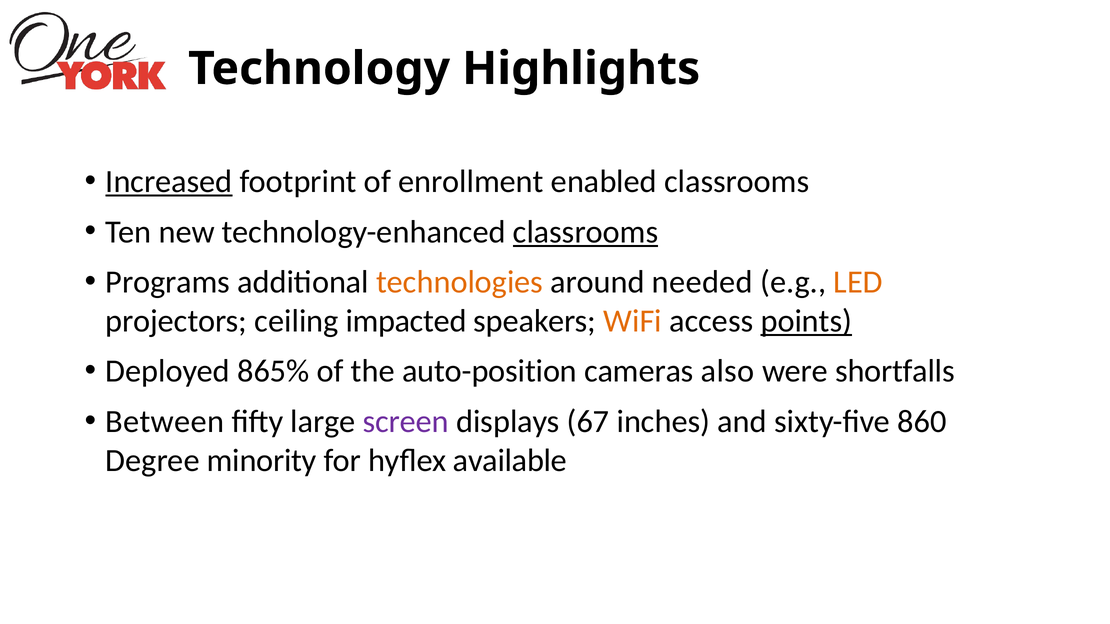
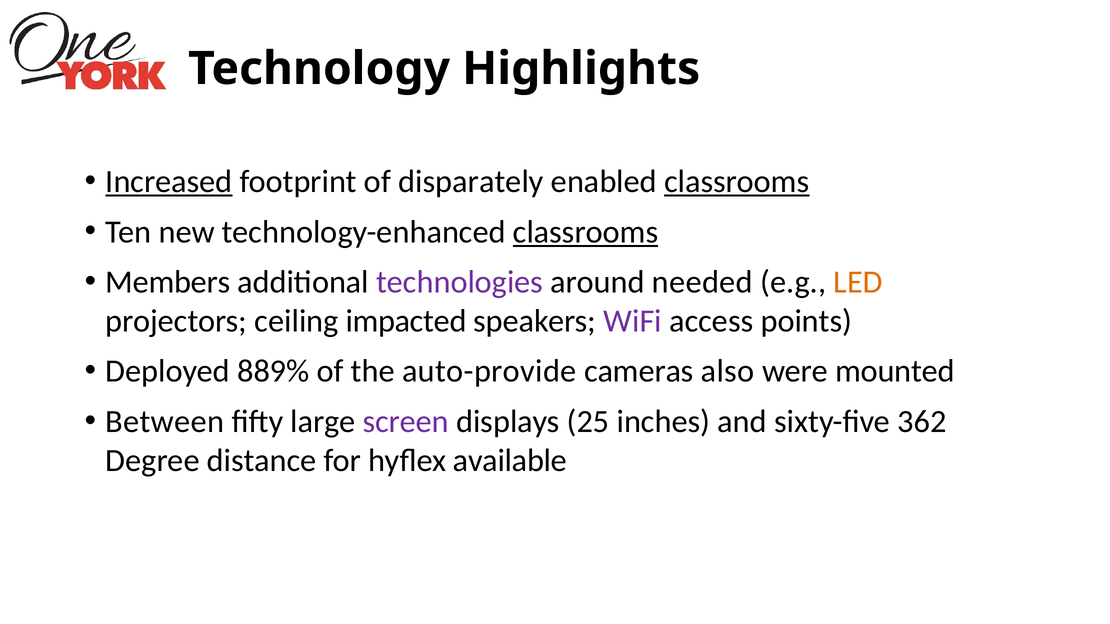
enrollment: enrollment -> disparately
classrooms at (737, 182) underline: none -> present
Programs: Programs -> Members
technologies colour: orange -> purple
WiFi colour: orange -> purple
points underline: present -> none
865%: 865% -> 889%
auto-position: auto-position -> auto-provide
shortfalls: shortfalls -> mounted
67: 67 -> 25
860: 860 -> 362
minority: minority -> distance
